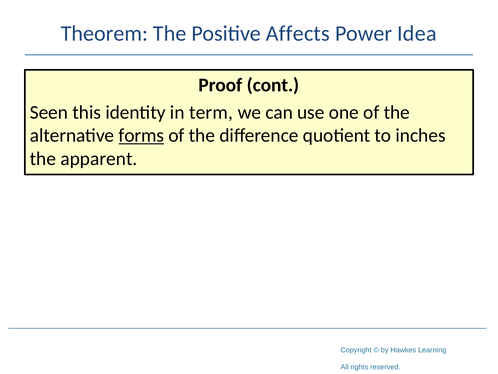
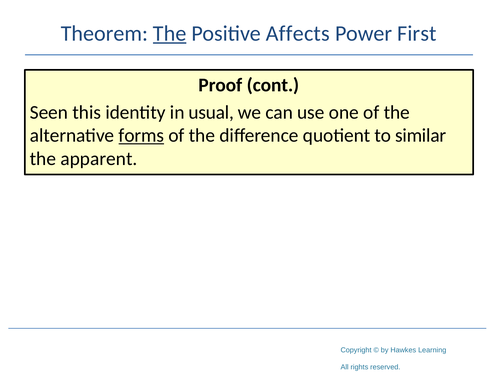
The at (170, 33) underline: none -> present
Idea: Idea -> First
term: term -> usual
inches: inches -> similar
